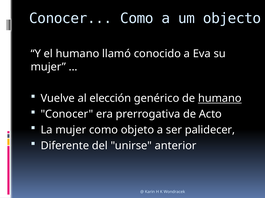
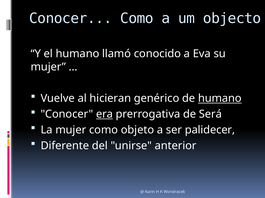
elección: elección -> hicieran
era underline: none -> present
Acto: Acto -> Será
